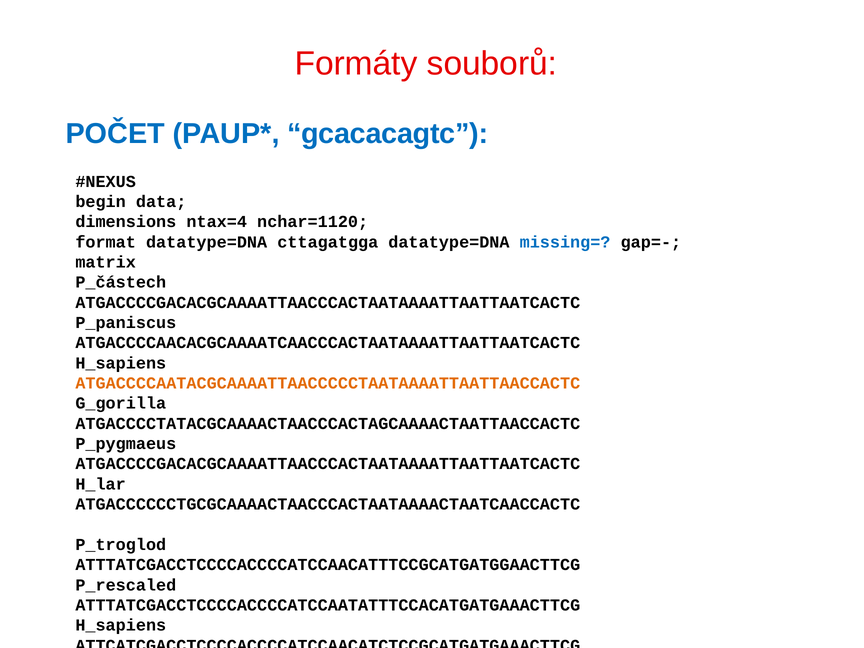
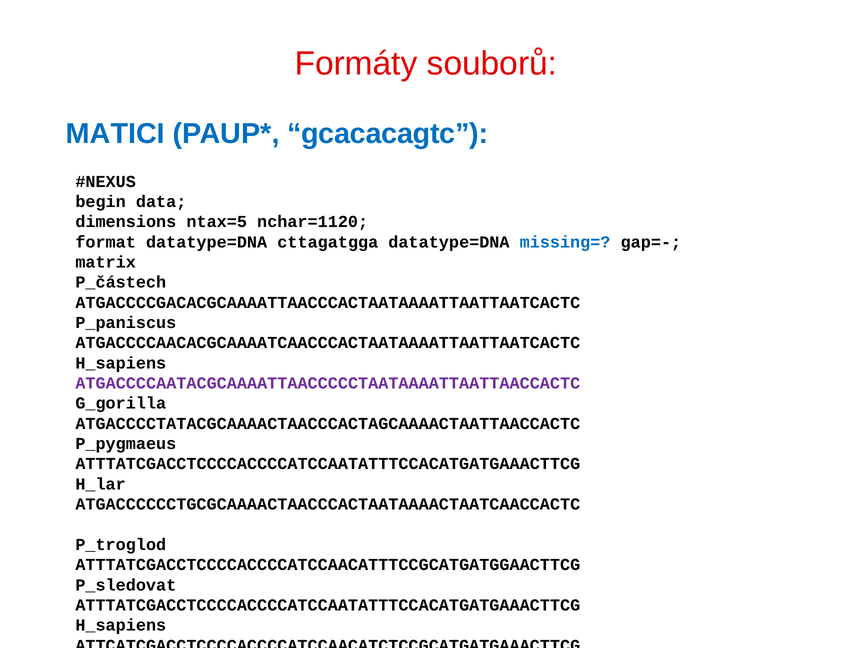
POČET: POČET -> MATICI
ntax=4: ntax=4 -> ntax=5
ATGACCCCAATACGCAAAATTAACCCCCTAATAAAATTAATTAACCACTC colour: orange -> purple
ATGACCCCGACACGCAAAATTAACCCACTAATAAAATTAATTAATCACTC at (328, 464): ATGACCCCGACACGCAAAATTAACCCACTAATAAAATTAATTAATCACTC -> ATTTATCGACCTCCCCACCCCATCCAATATTTCCACATGATGAAACTTCG
P_rescaled: P_rescaled -> P_sledovat
